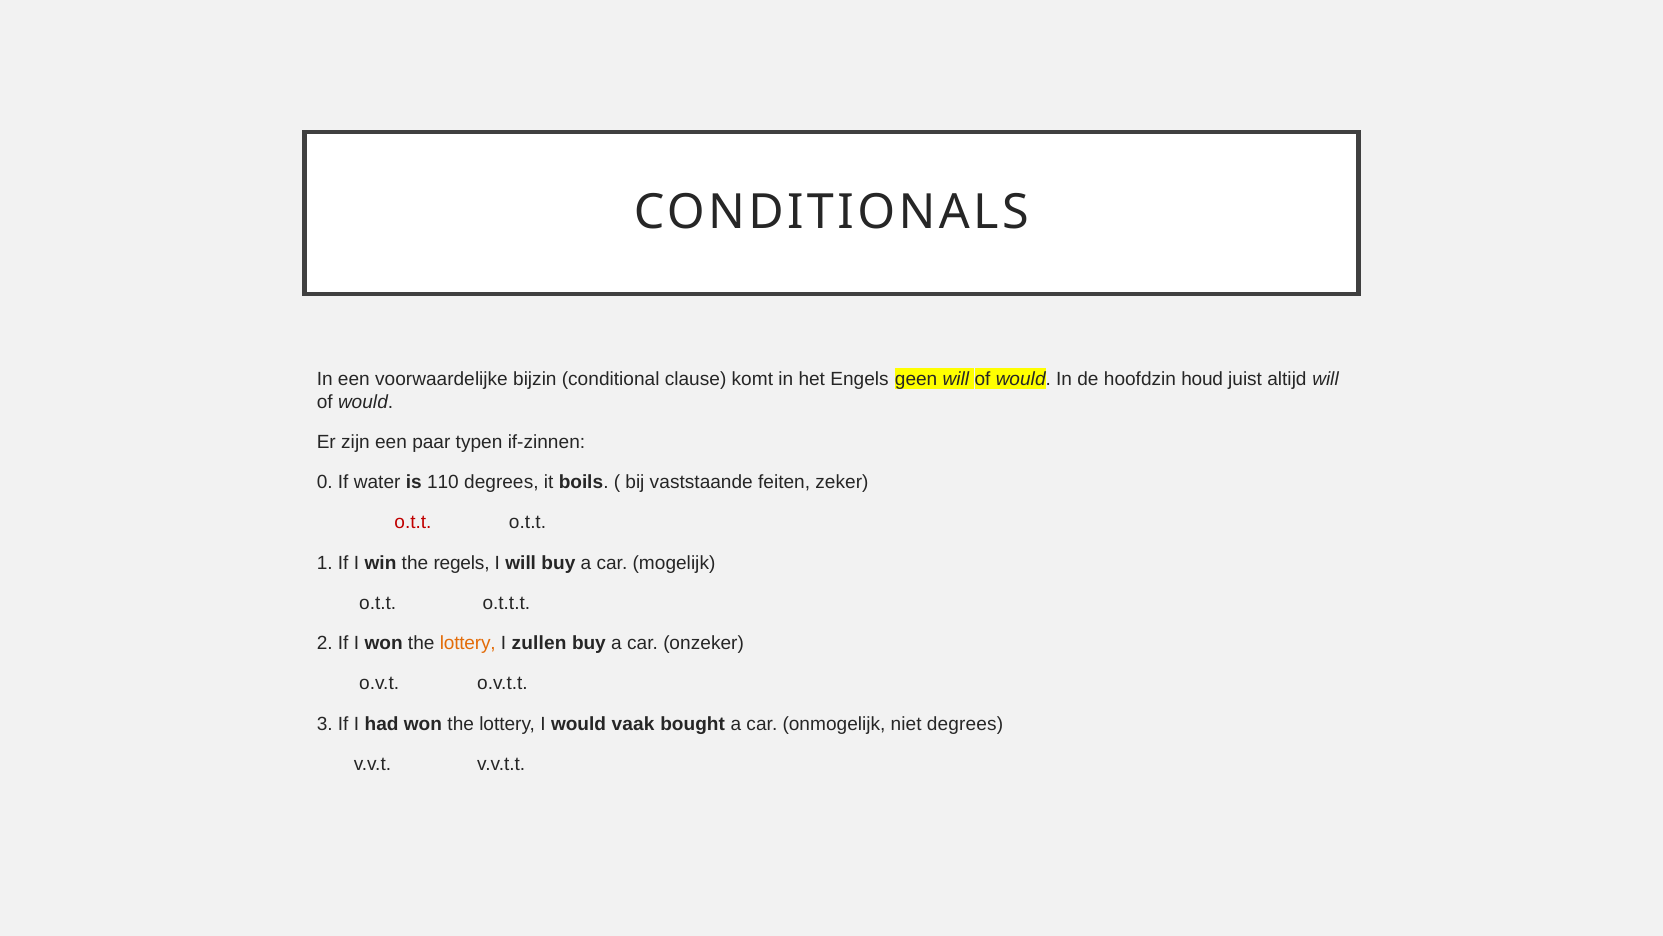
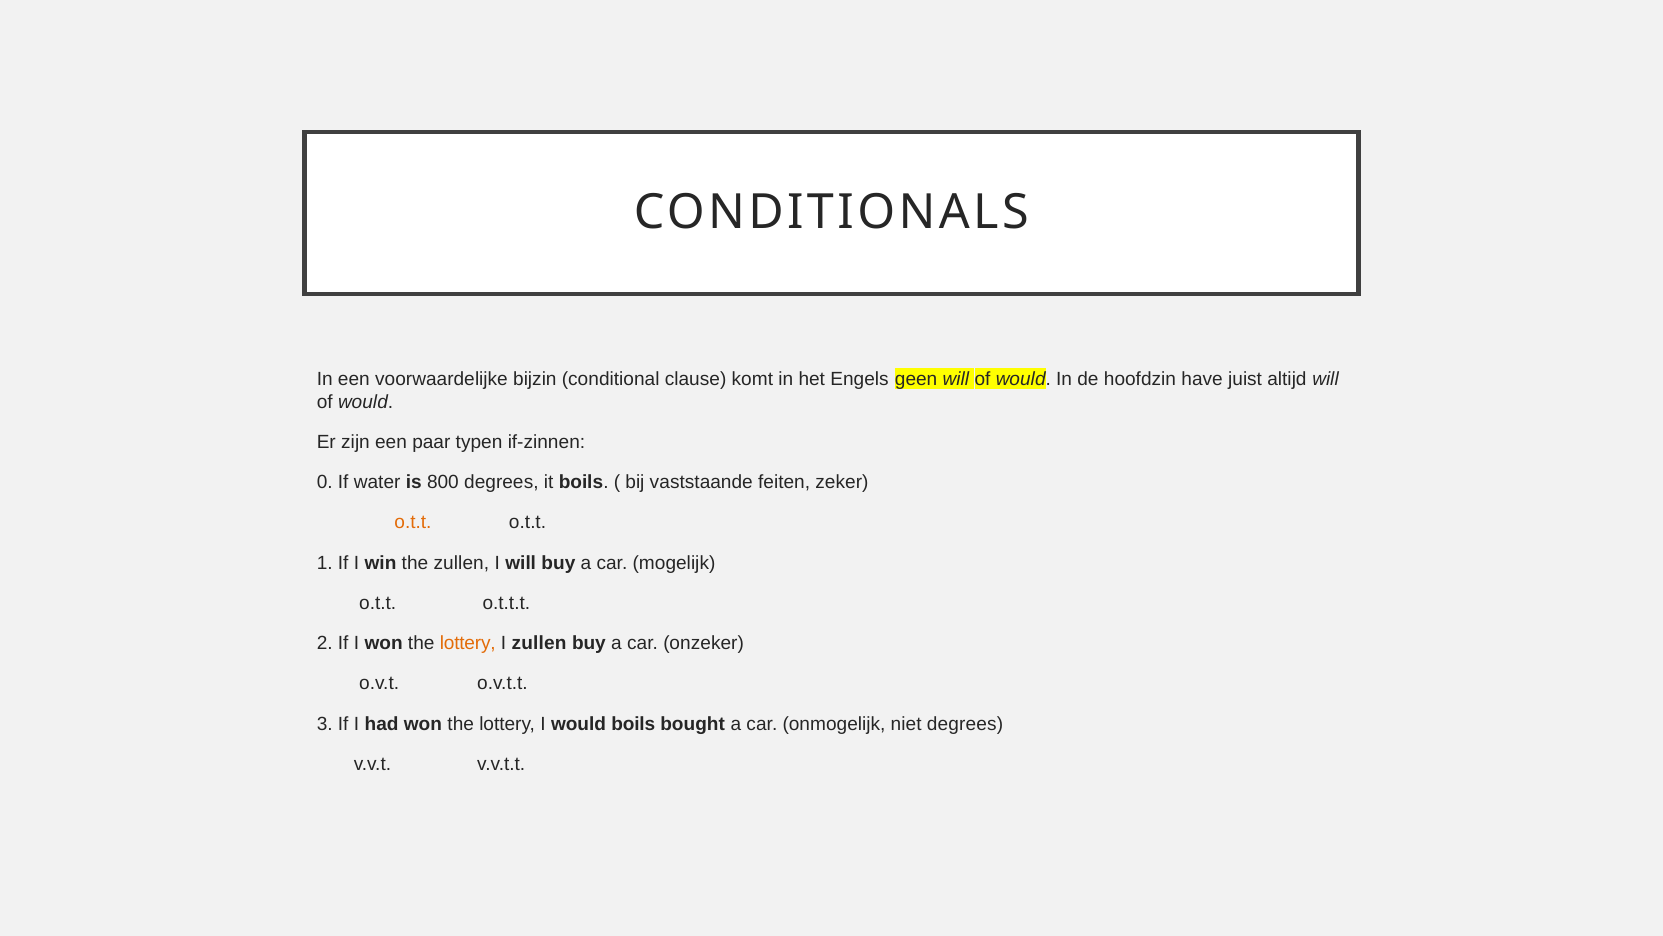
houd: houd -> have
110: 110 -> 800
o.t.t at (413, 522) colour: red -> orange
the regels: regels -> zullen
would vaak: vaak -> boils
